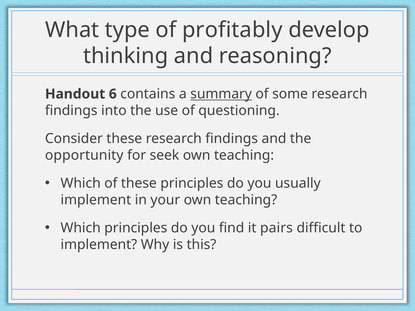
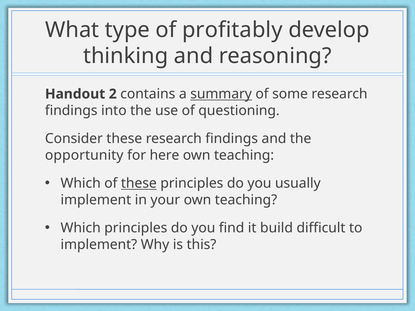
6: 6 -> 2
seek: seek -> here
these at (139, 184) underline: none -> present
pairs: pairs -> build
